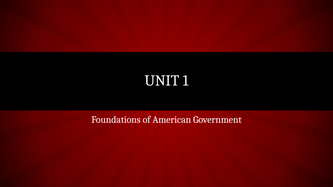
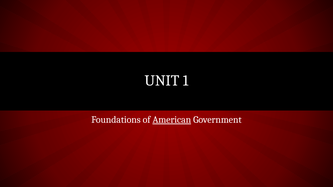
American underline: none -> present
